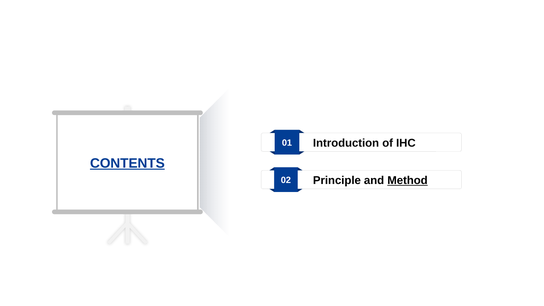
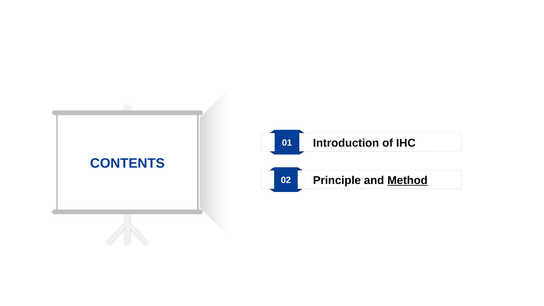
CONTENTS underline: present -> none
